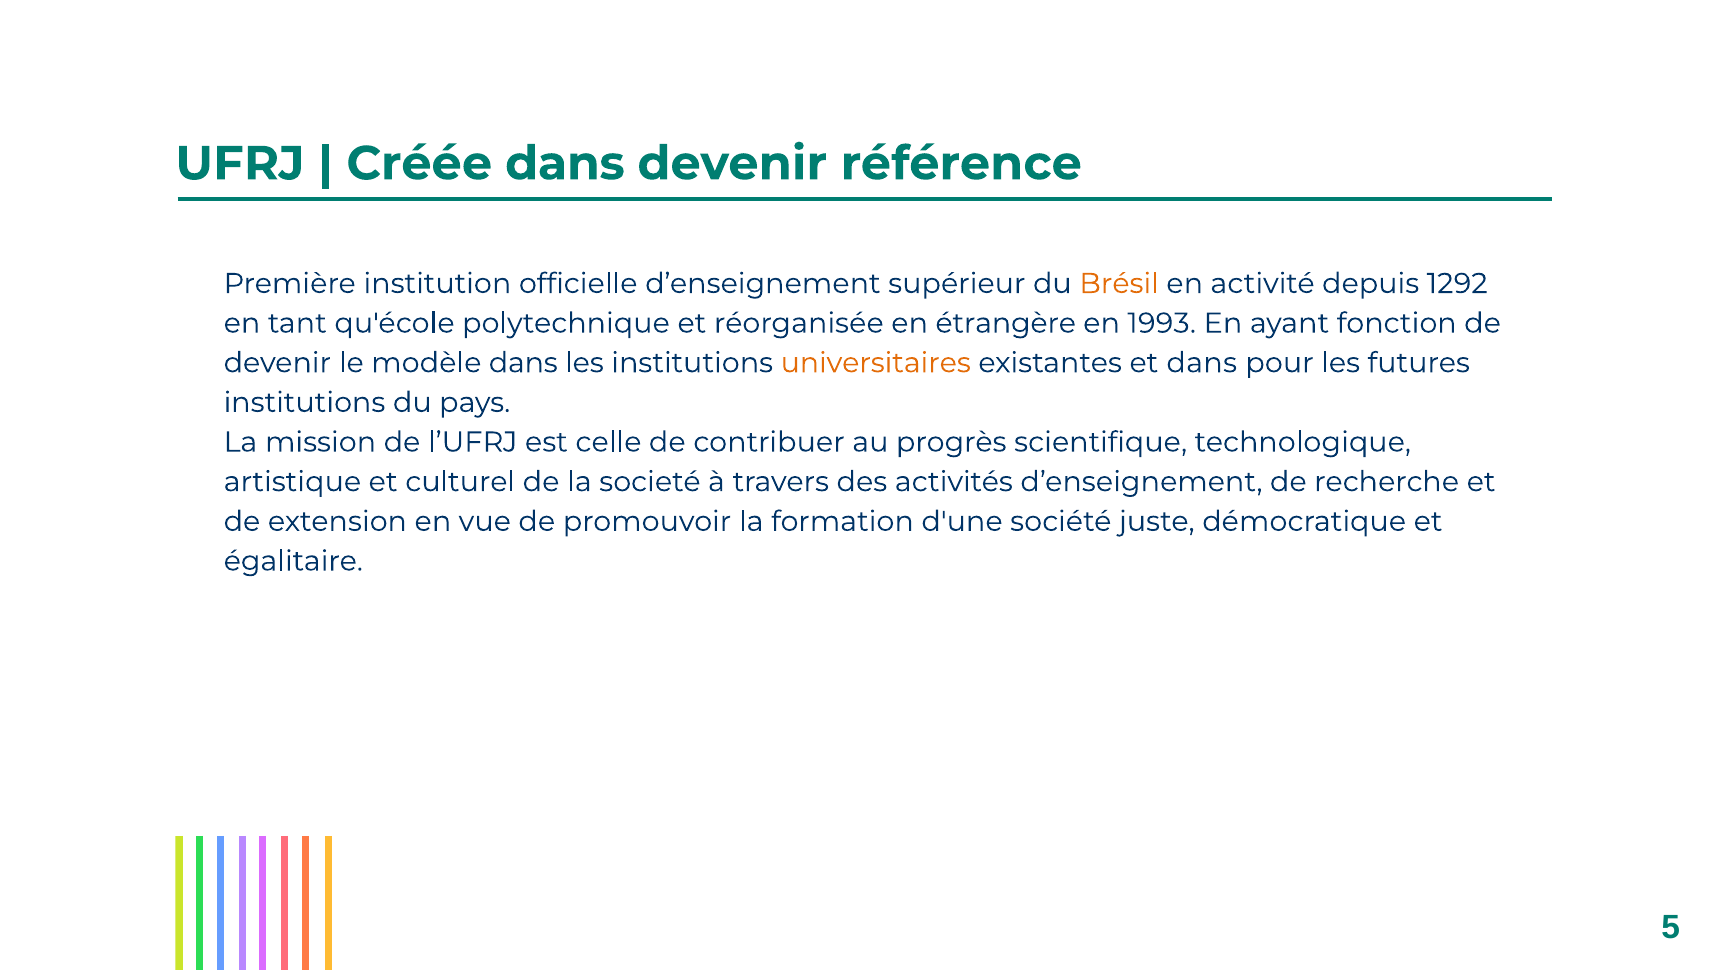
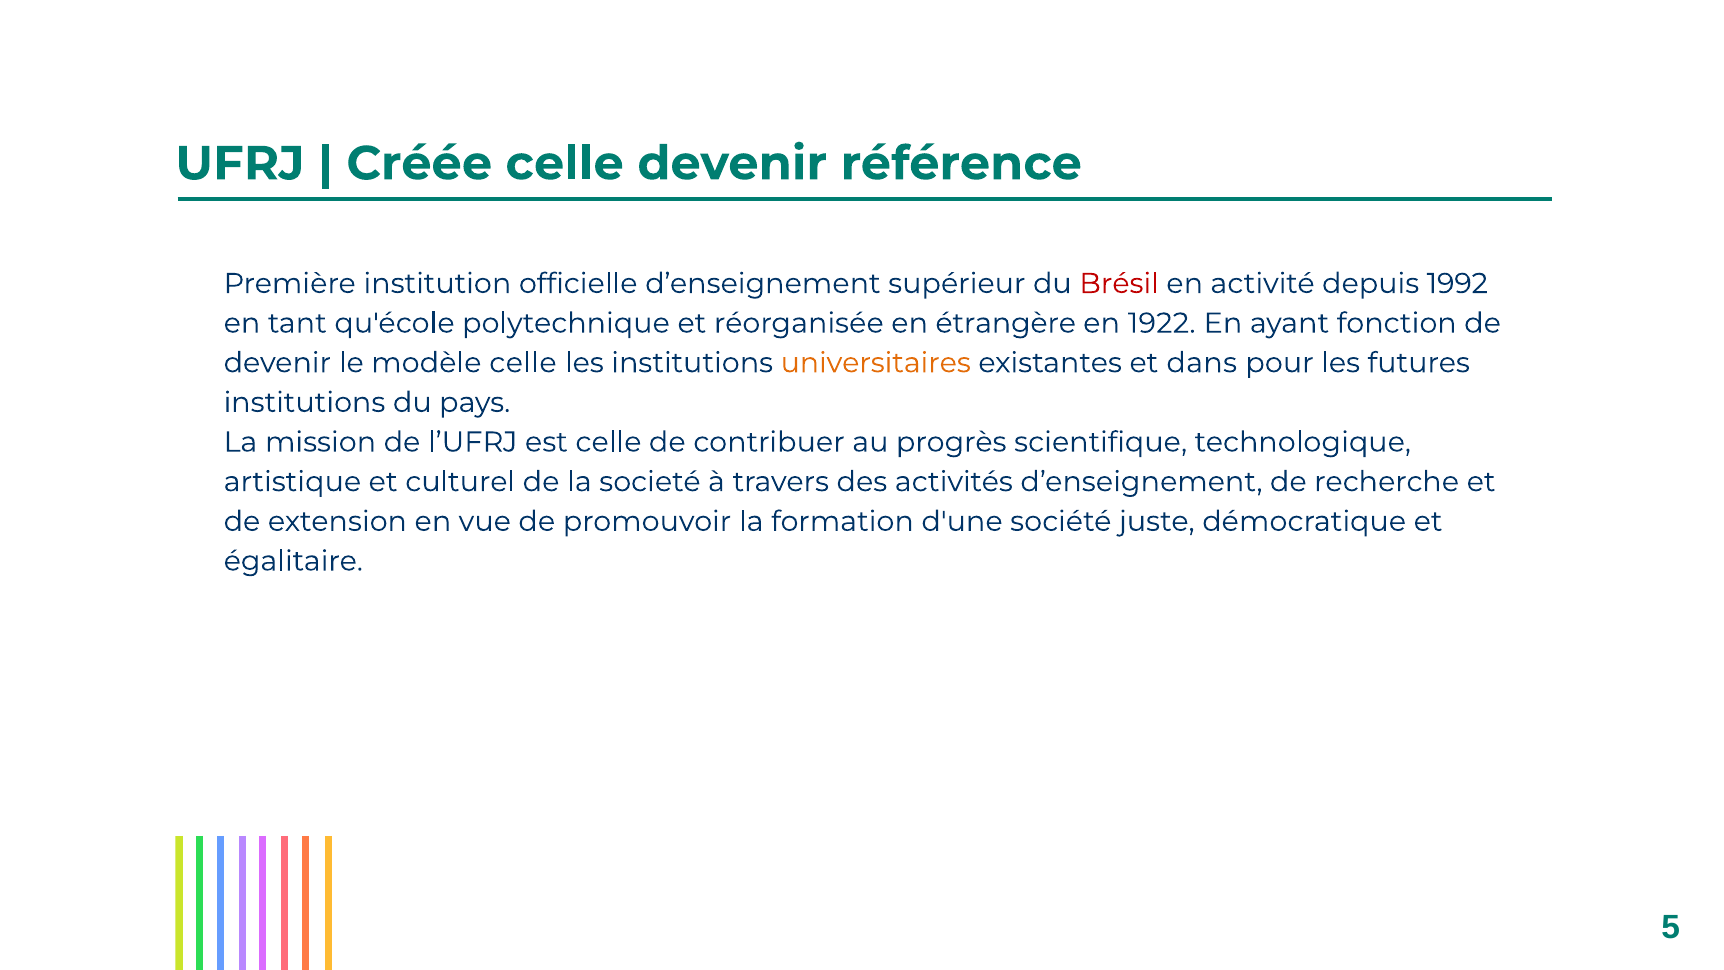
Créée dans: dans -> celle
Brésil colour: orange -> red
1292: 1292 -> 1992
1993: 1993 -> 1922
modèle dans: dans -> celle
